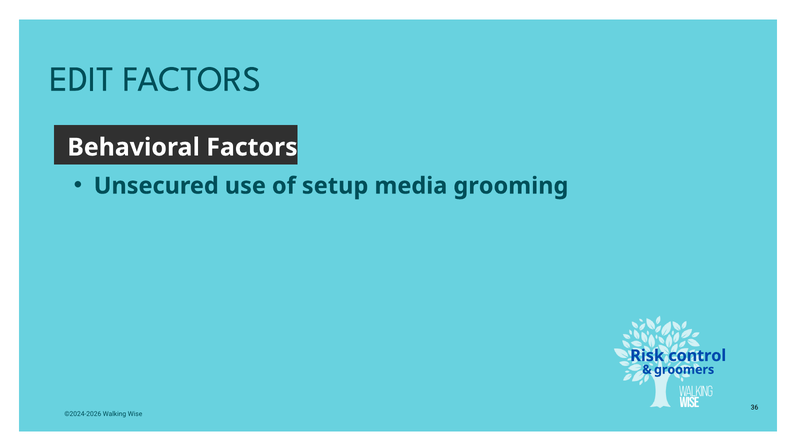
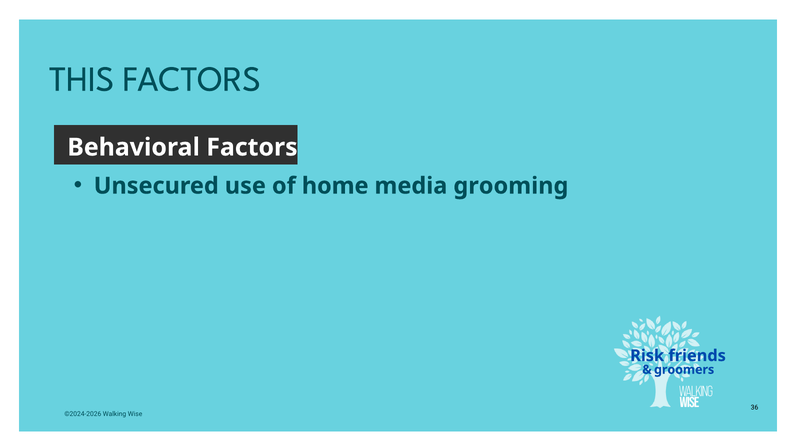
EDIT: EDIT -> THIS
setup: setup -> home
control: control -> friends
